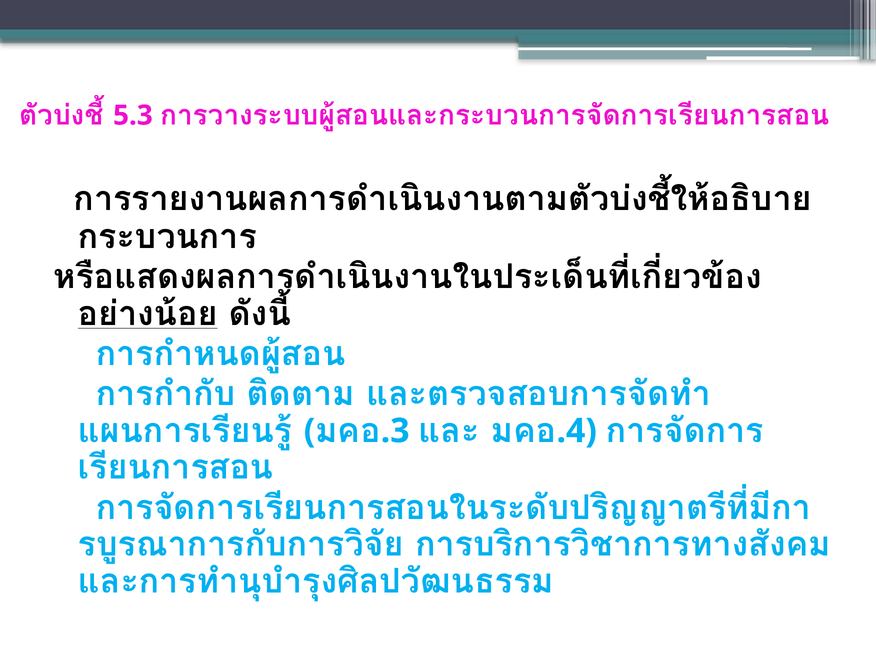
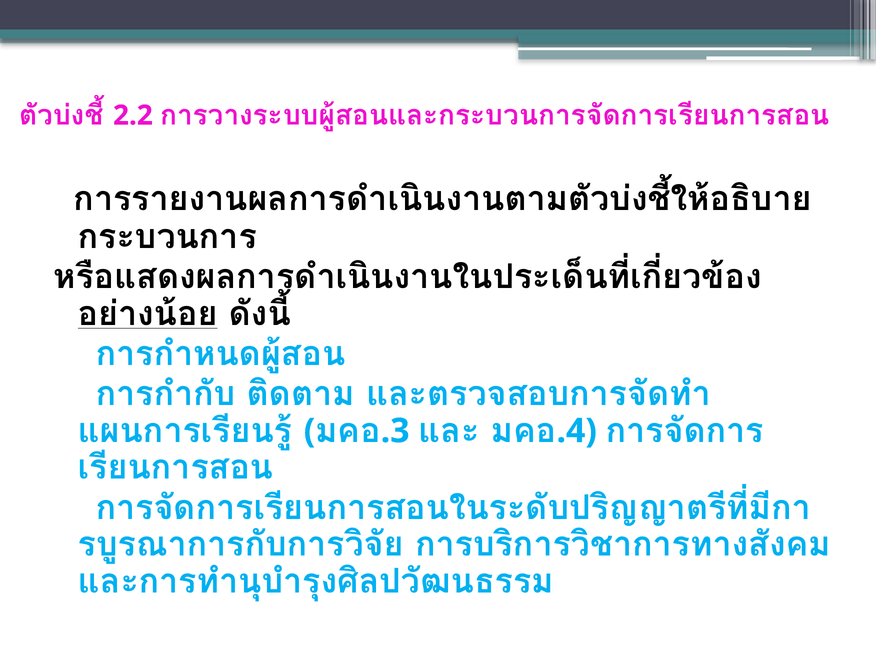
5.3: 5.3 -> 2.2
